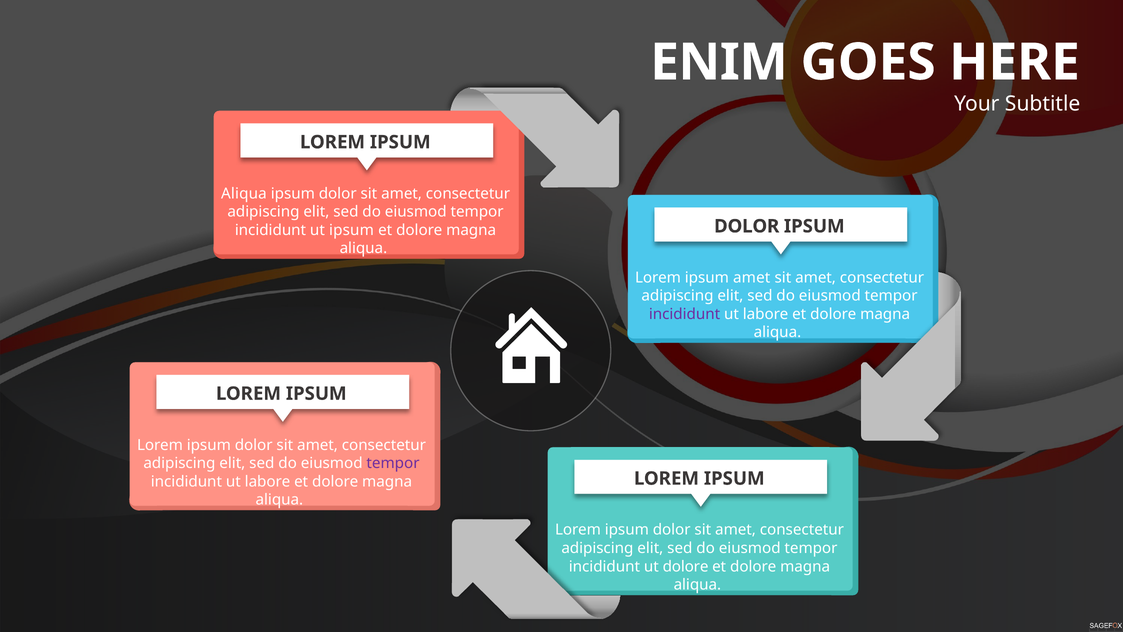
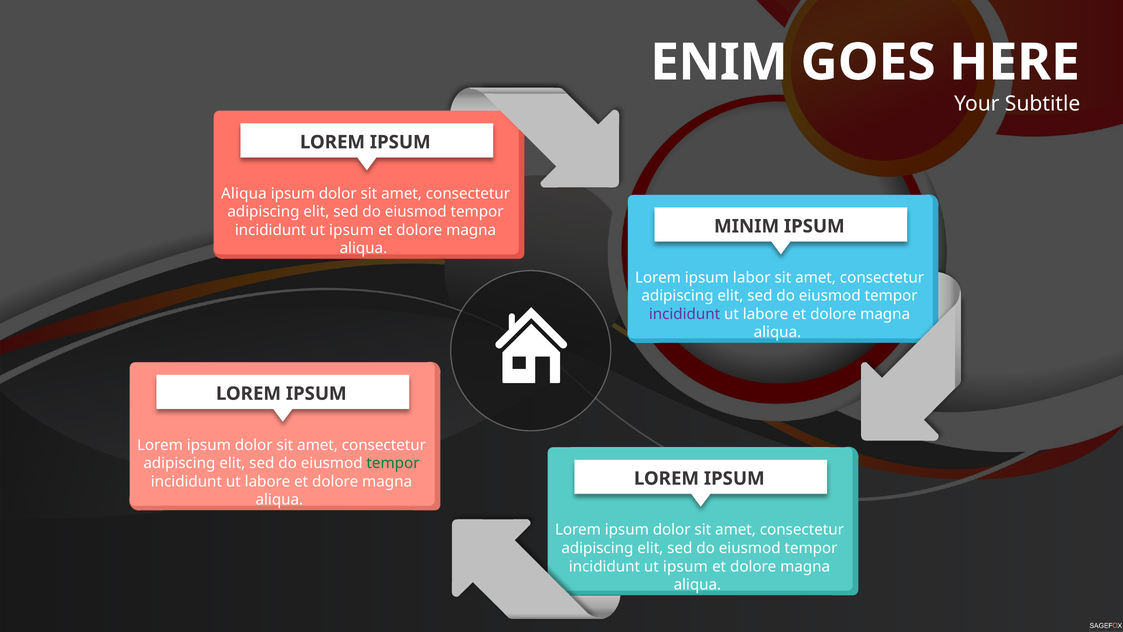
DOLOR at (747, 226): DOLOR -> MINIM
ipsum amet: amet -> labor
tempor at (393, 463) colour: purple -> green
dolore at (686, 566): dolore -> ipsum
